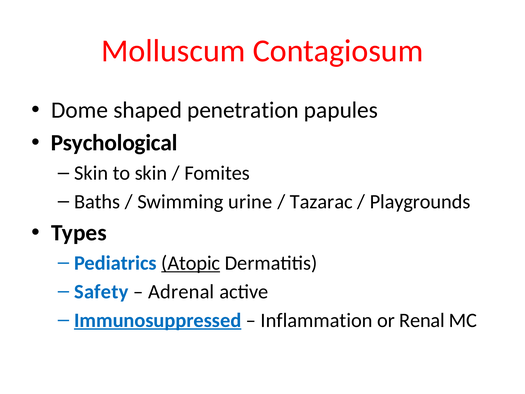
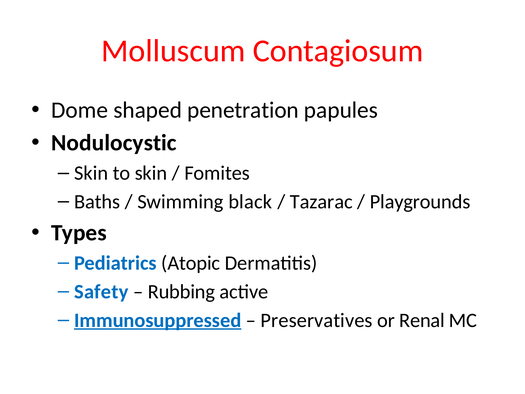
Psychological: Psychological -> Nodulocystic
urine: urine -> black
Atopic underline: present -> none
Adrenal: Adrenal -> Rubbing
Inflammation: Inflammation -> Preservatives
